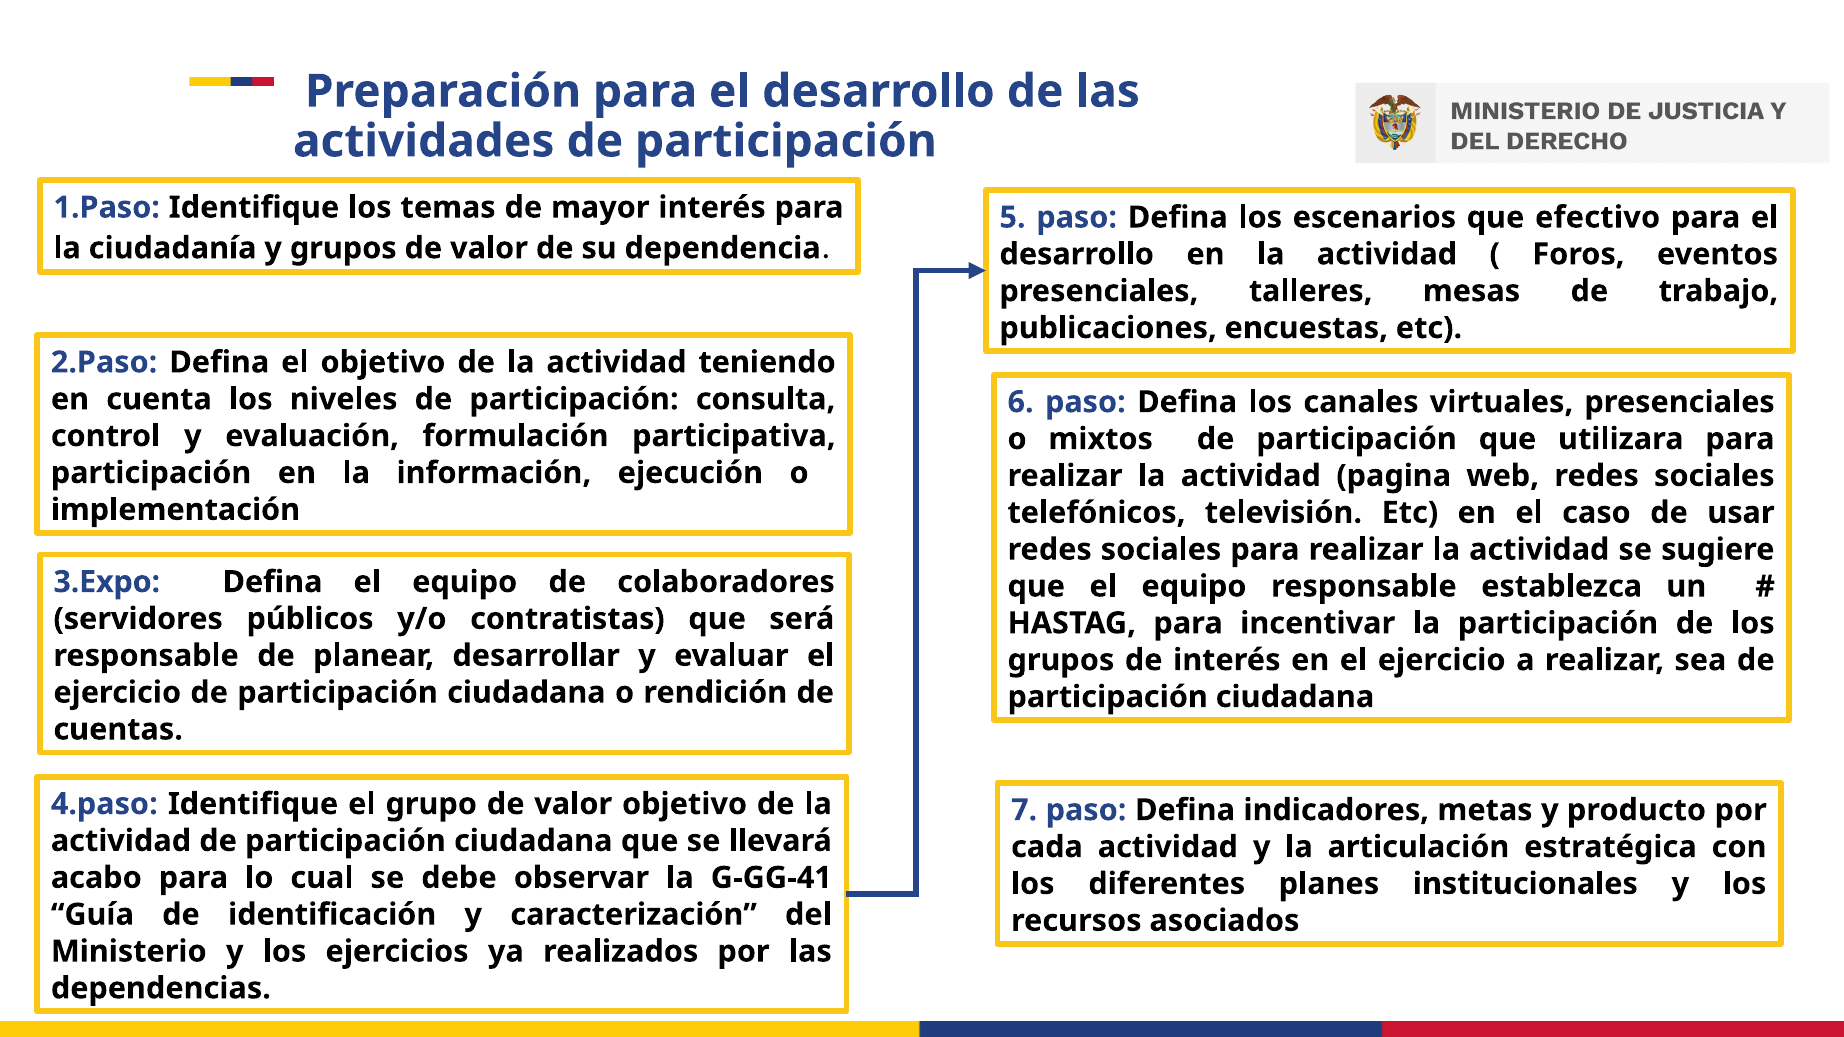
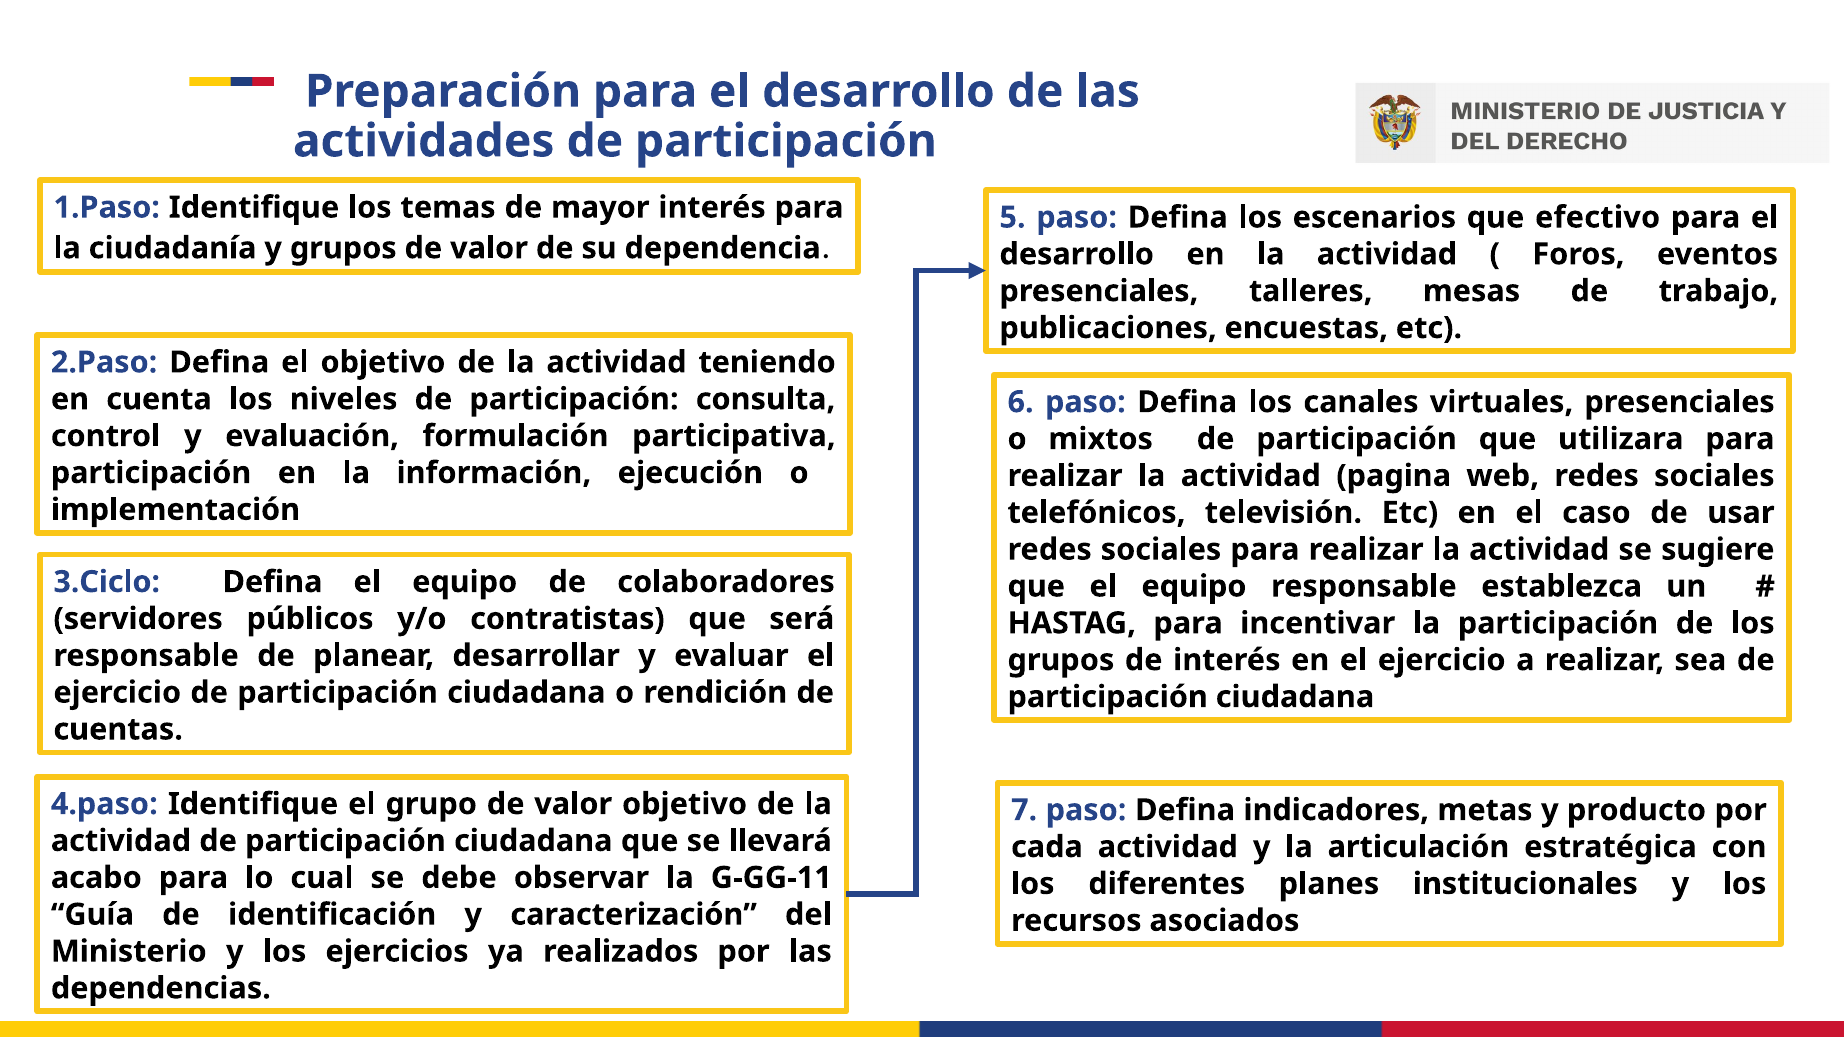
3.Expo: 3.Expo -> 3.Ciclo
G-GG-41: G-GG-41 -> G-GG-11
